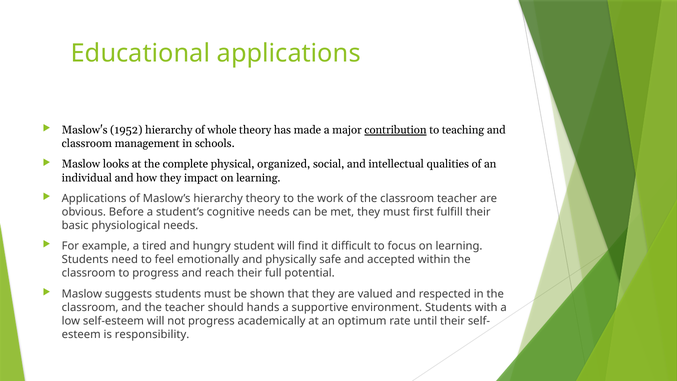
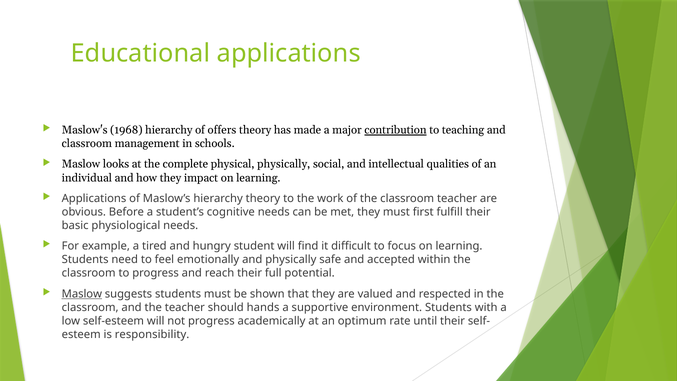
1952: 1952 -> 1968
whole: whole -> offers
physical organized: organized -> physically
Maslow at (82, 294) underline: none -> present
